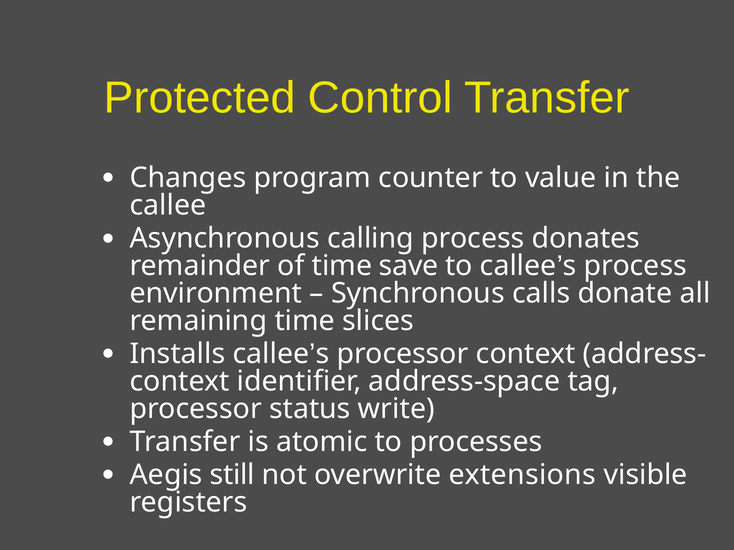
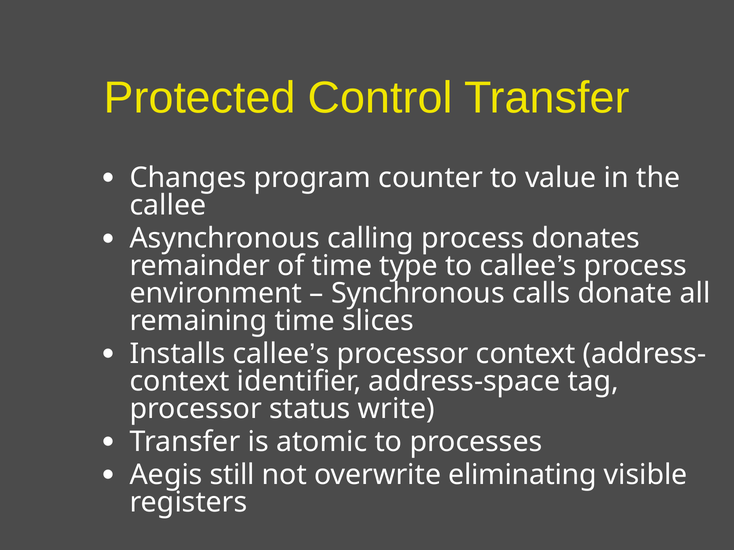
save: save -> type
extensions: extensions -> eliminating
